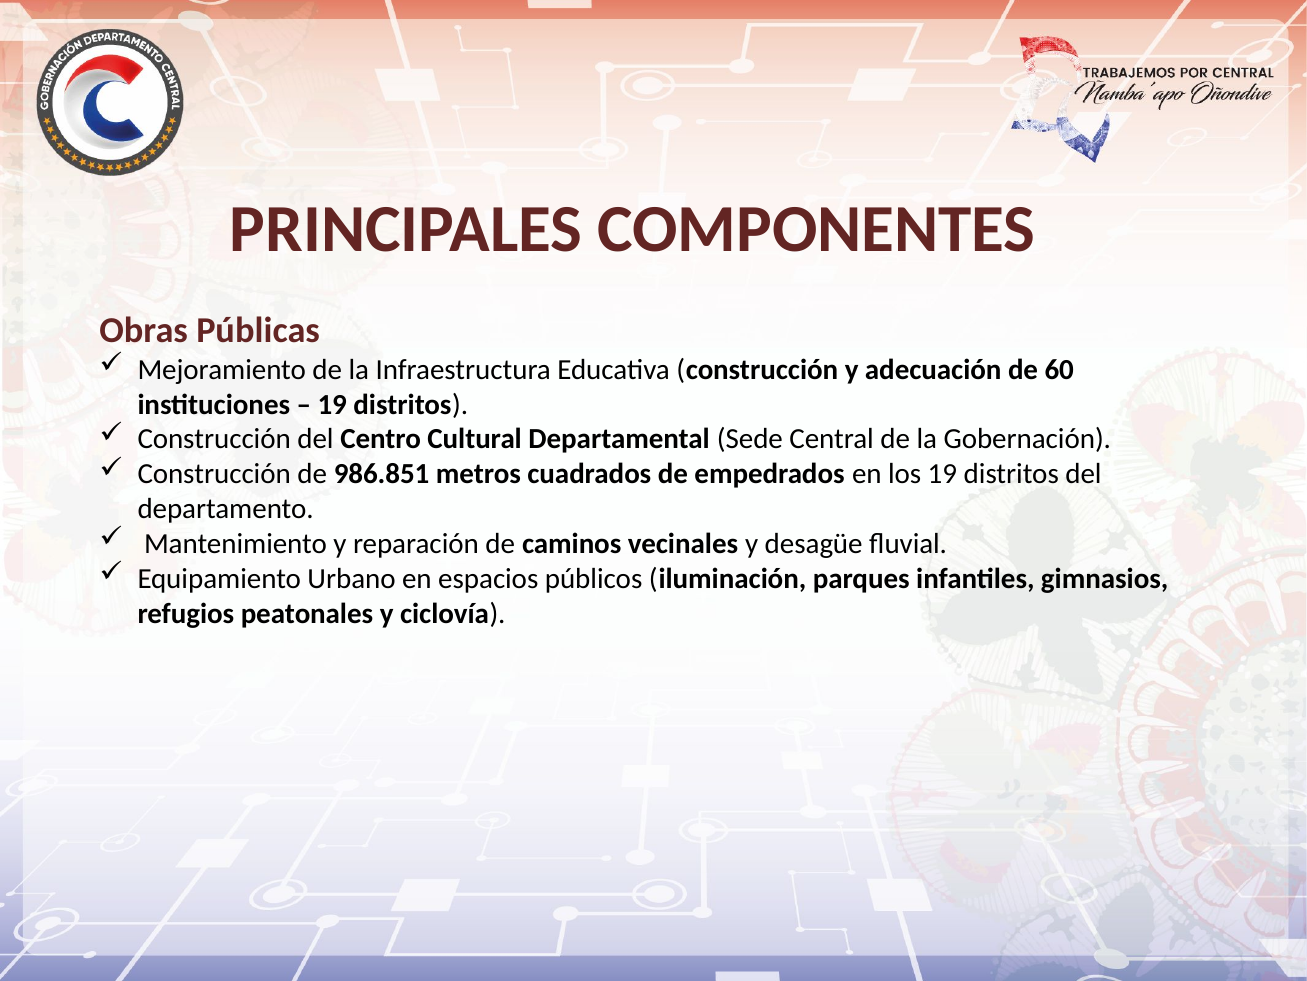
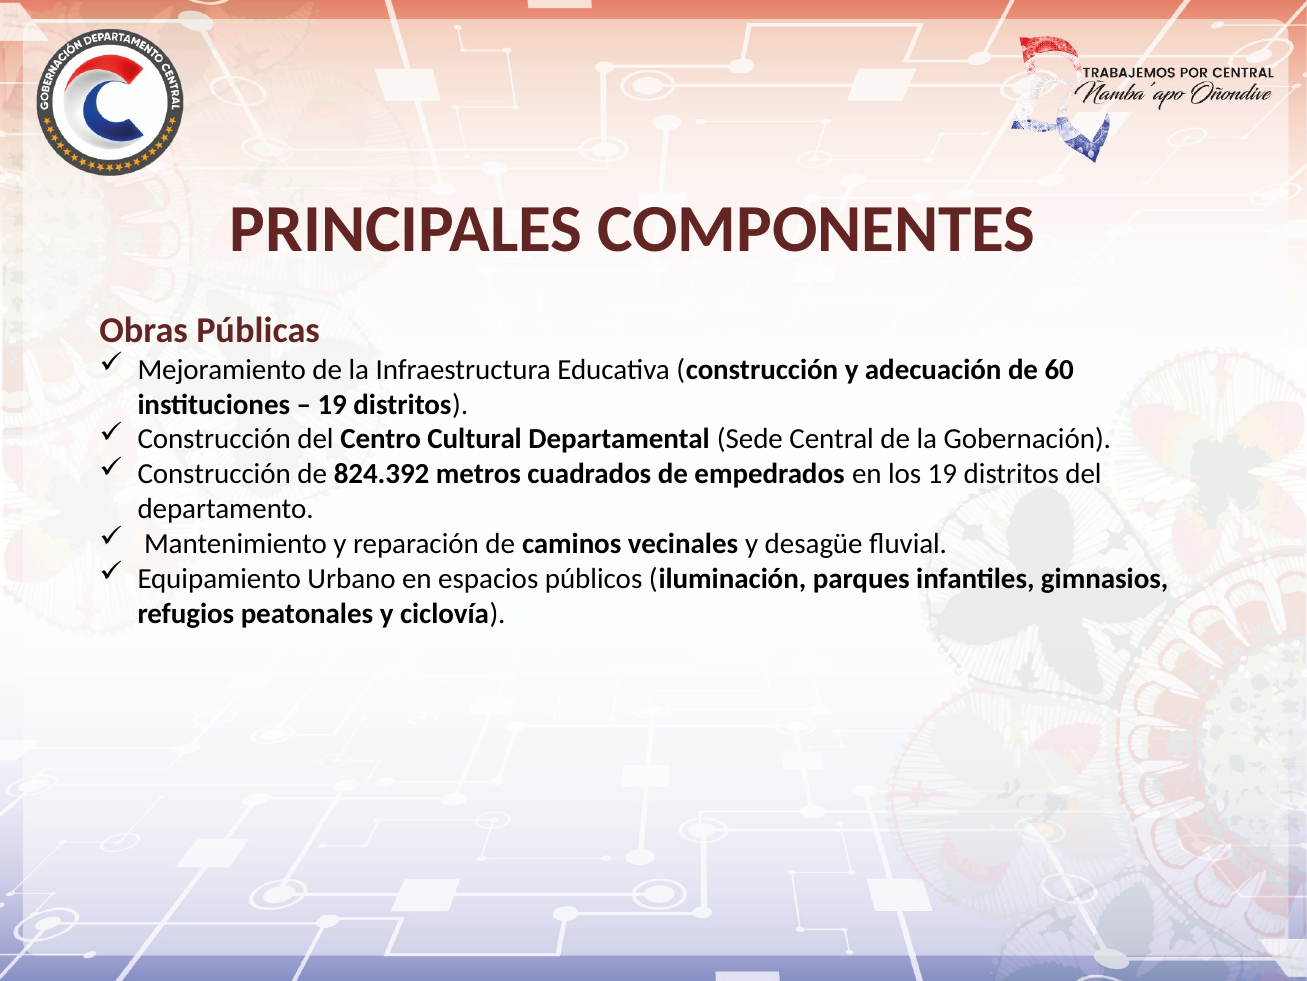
986.851: 986.851 -> 824.392
